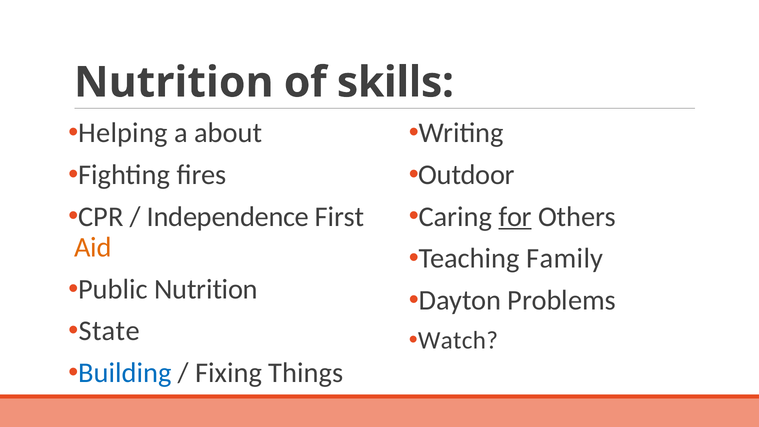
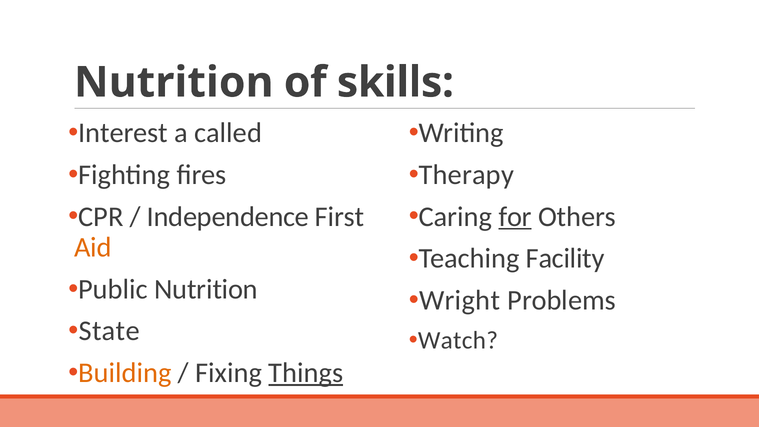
Helping: Helping -> Interest
about: about -> called
Outdoor: Outdoor -> Therapy
Family: Family -> Facility
Dayton: Dayton -> Wright
Building colour: blue -> orange
Things underline: none -> present
